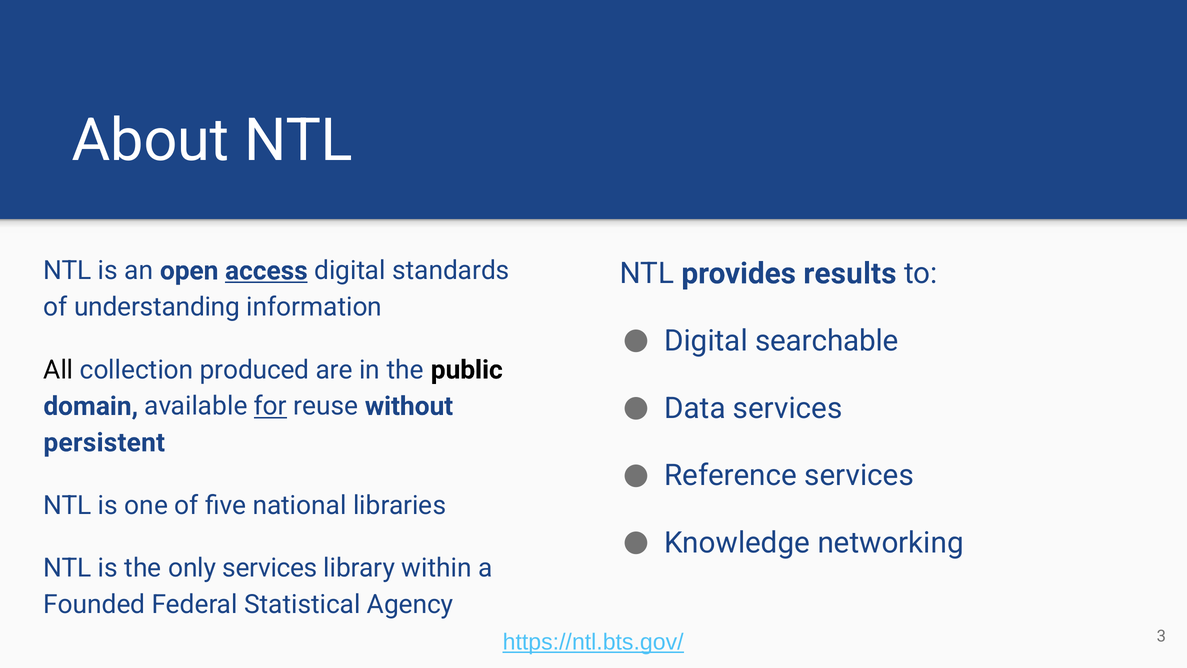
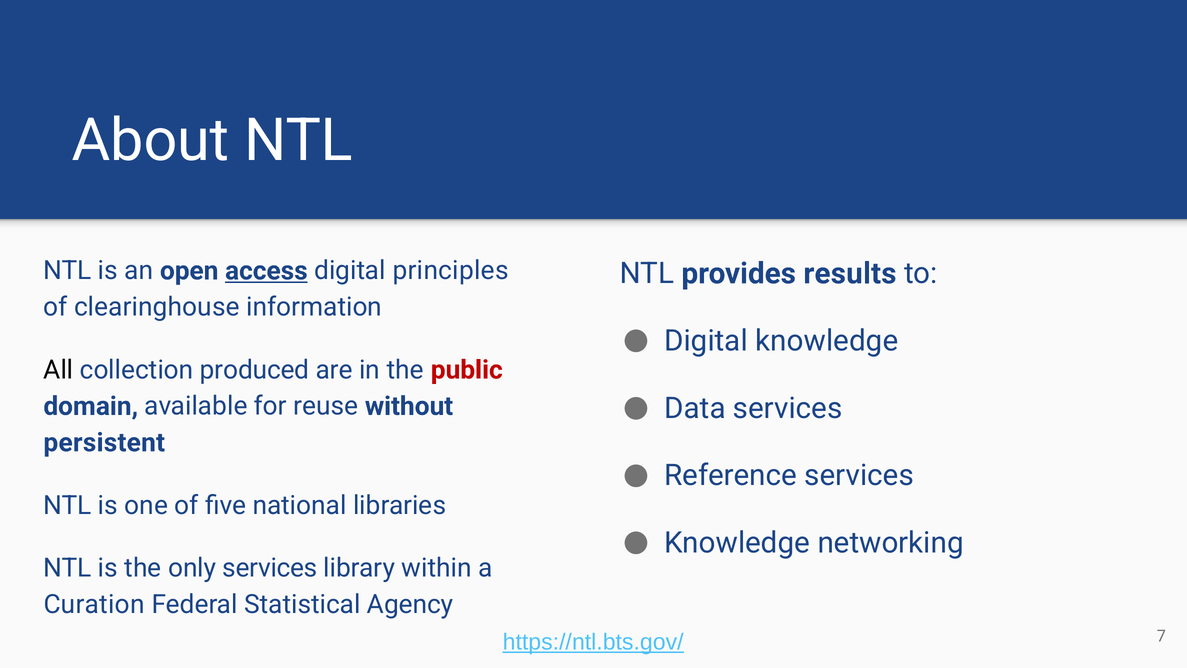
standards: standards -> principles
understanding: understanding -> clearinghouse
Digital searchable: searchable -> knowledge
public colour: black -> red
for underline: present -> none
Founded: Founded -> Curation
3: 3 -> 7
